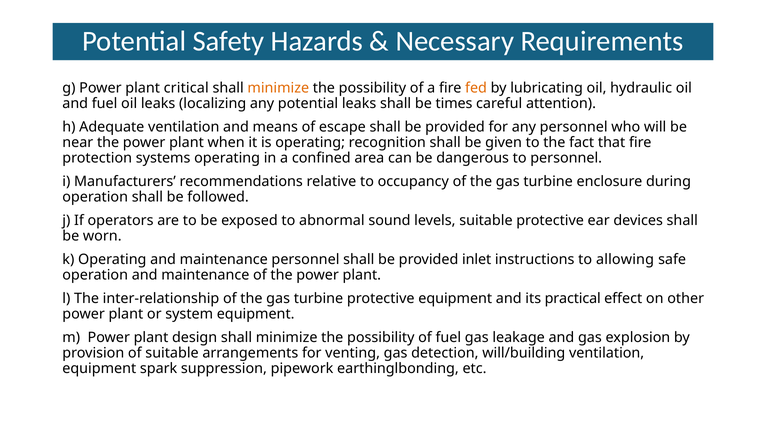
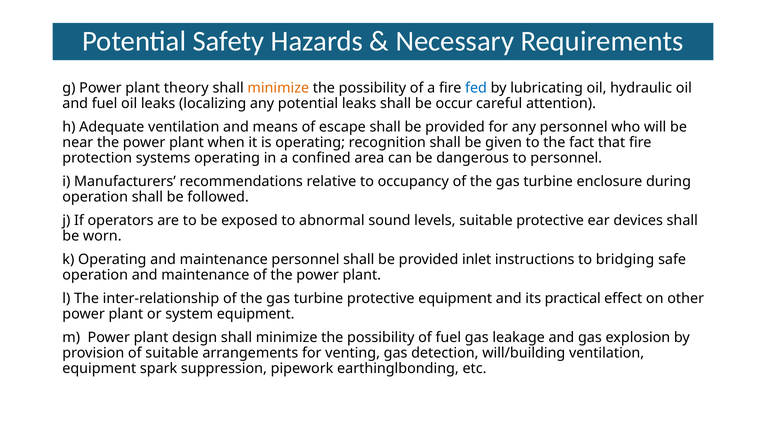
critical: critical -> theory
fed colour: orange -> blue
times: times -> occur
allowing: allowing -> bridging
